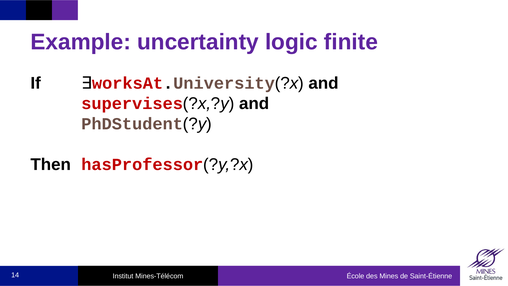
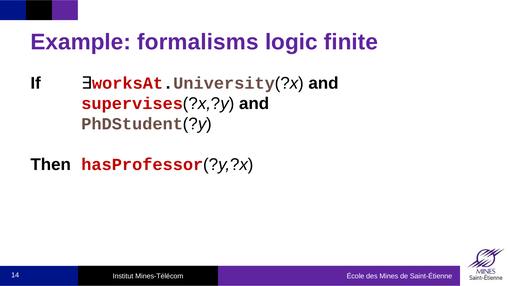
uncertainty: uncertainty -> formalisms
